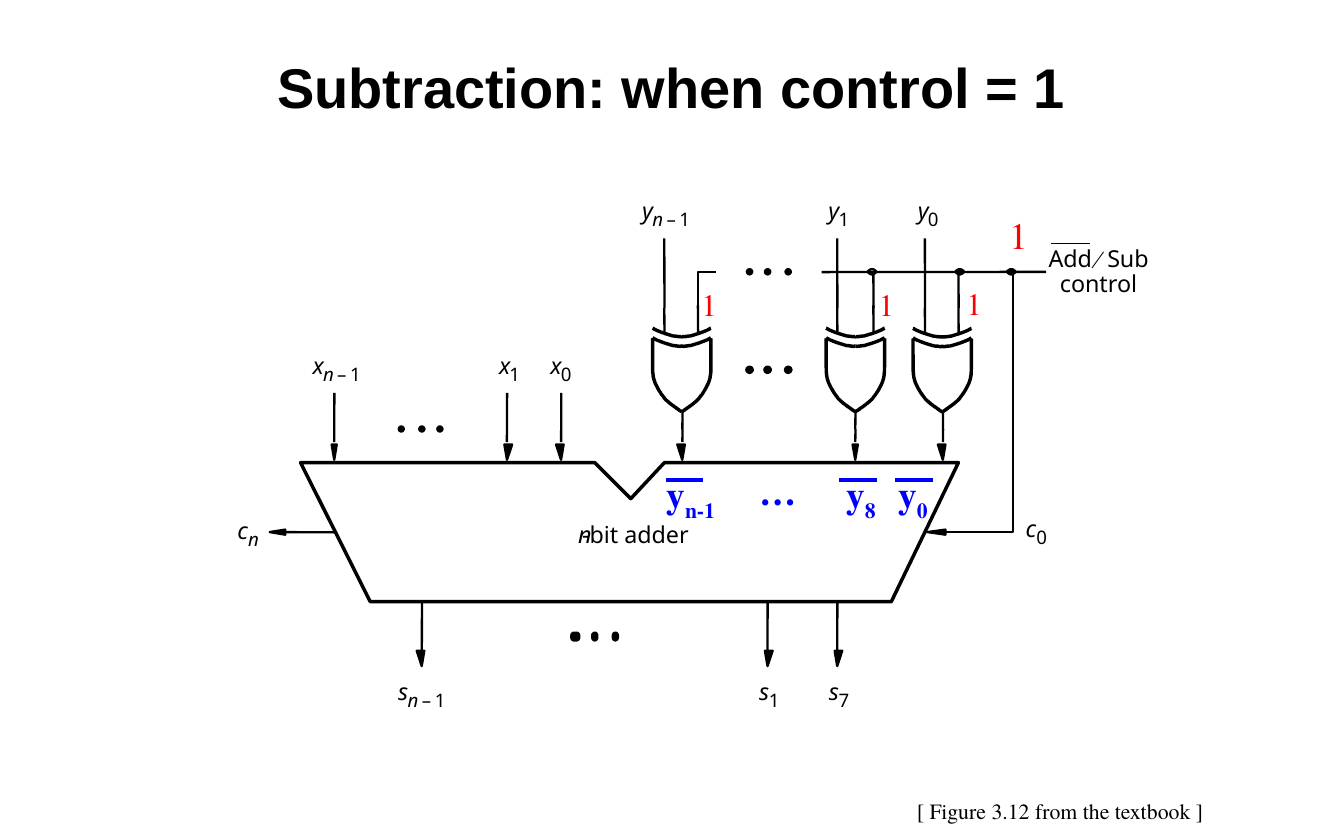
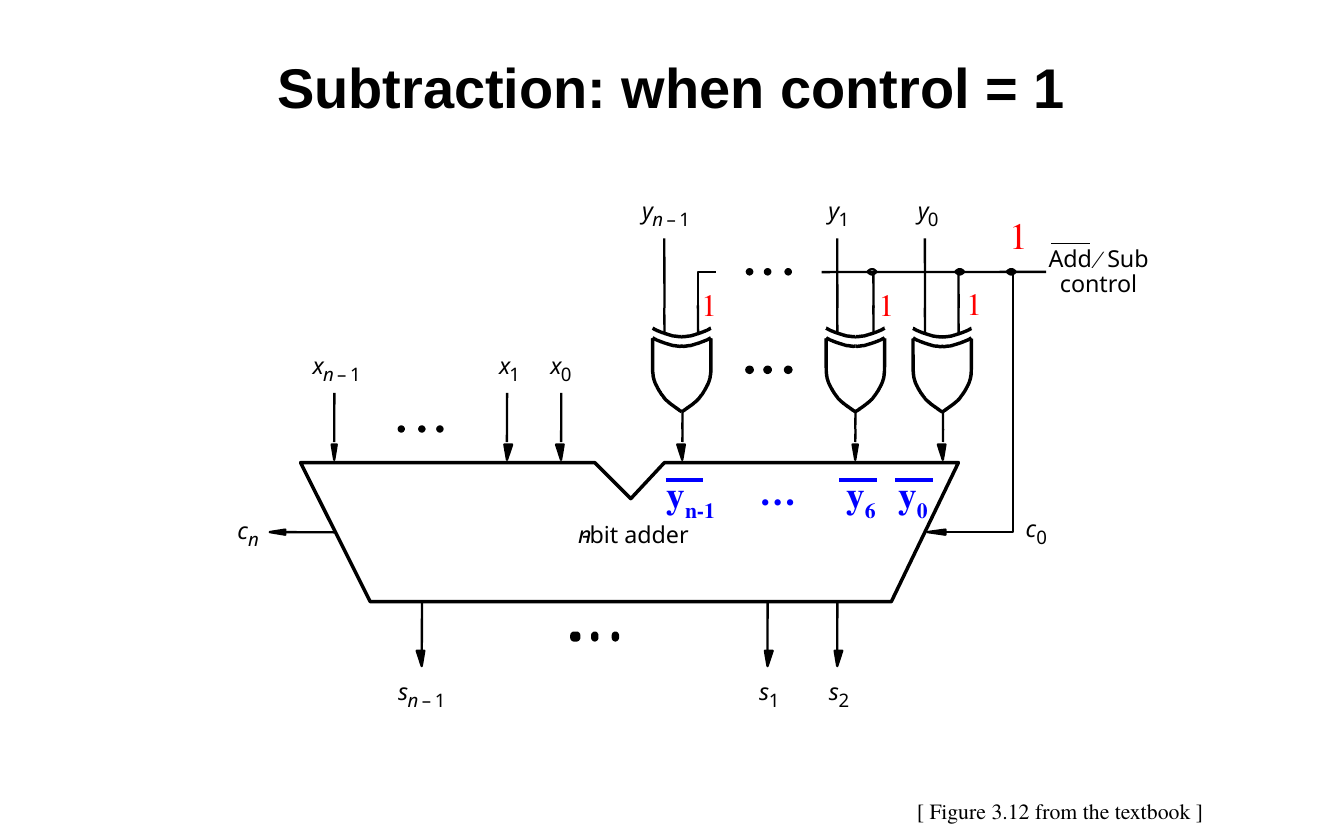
8: 8 -> 6
7: 7 -> 2
